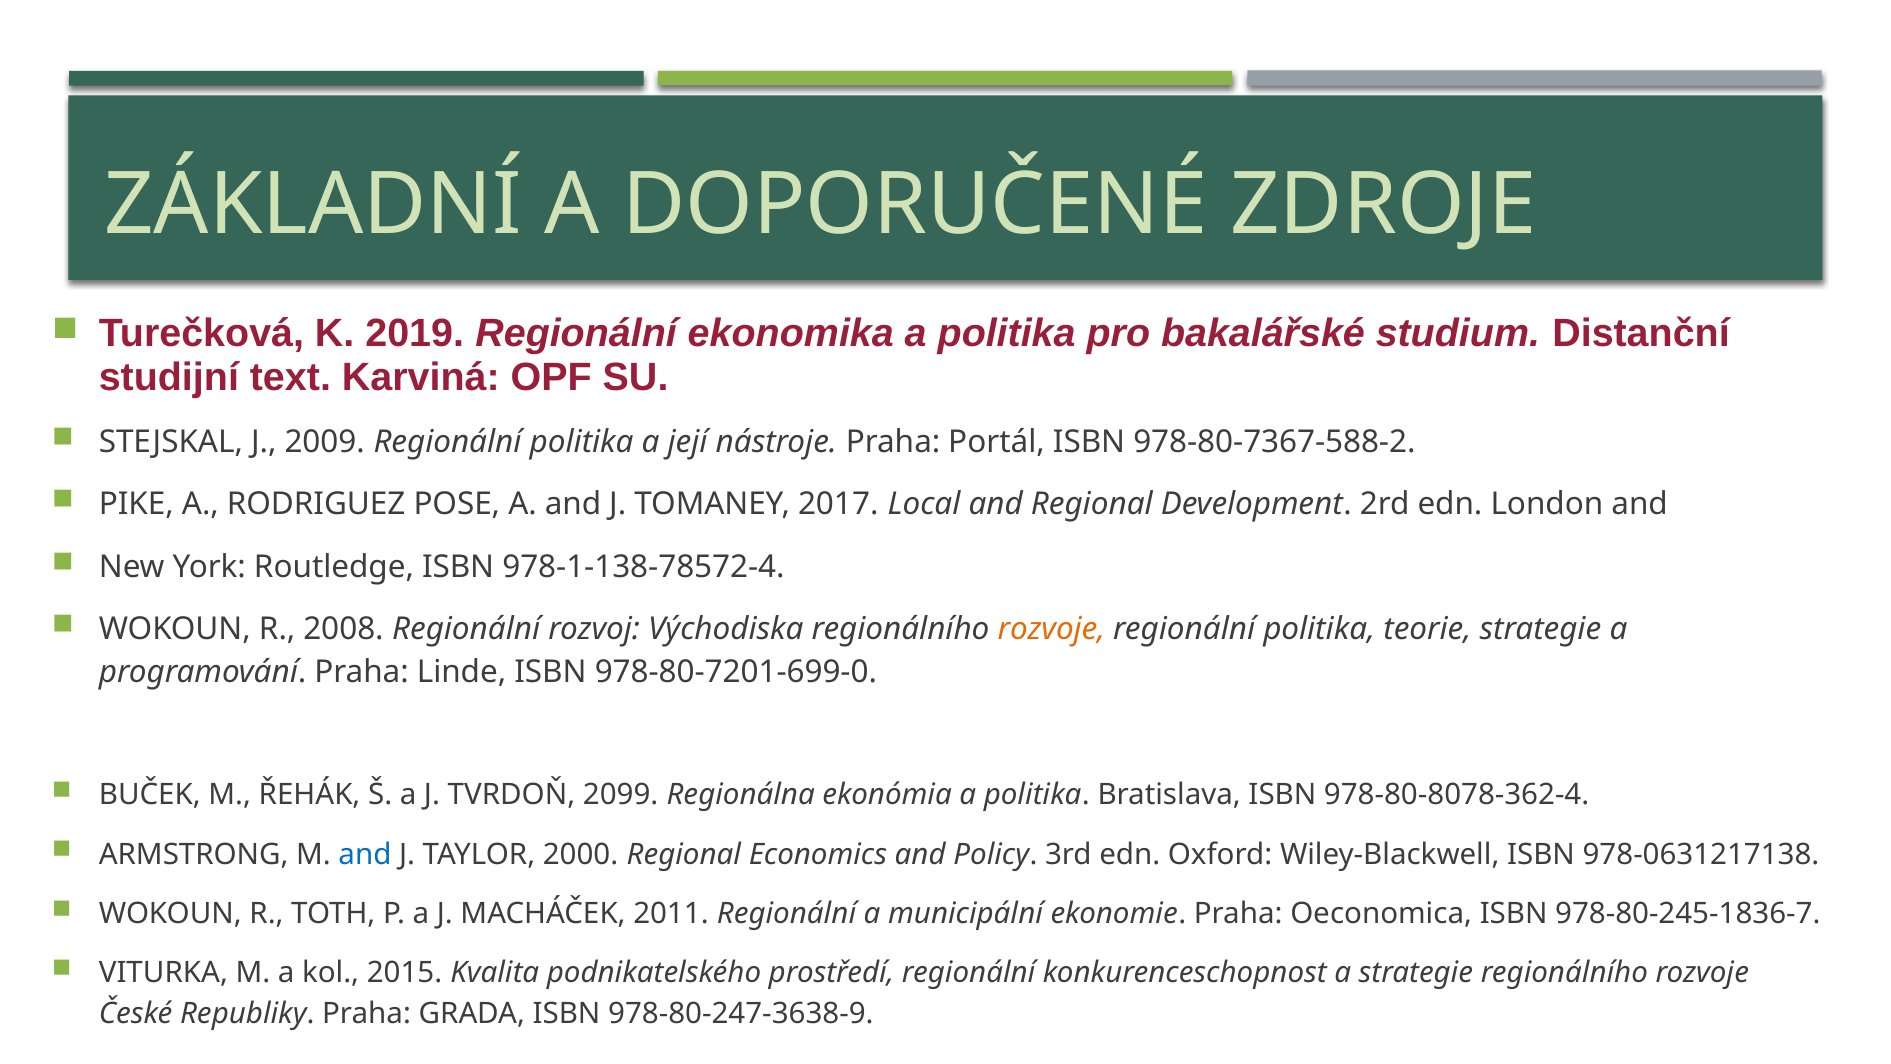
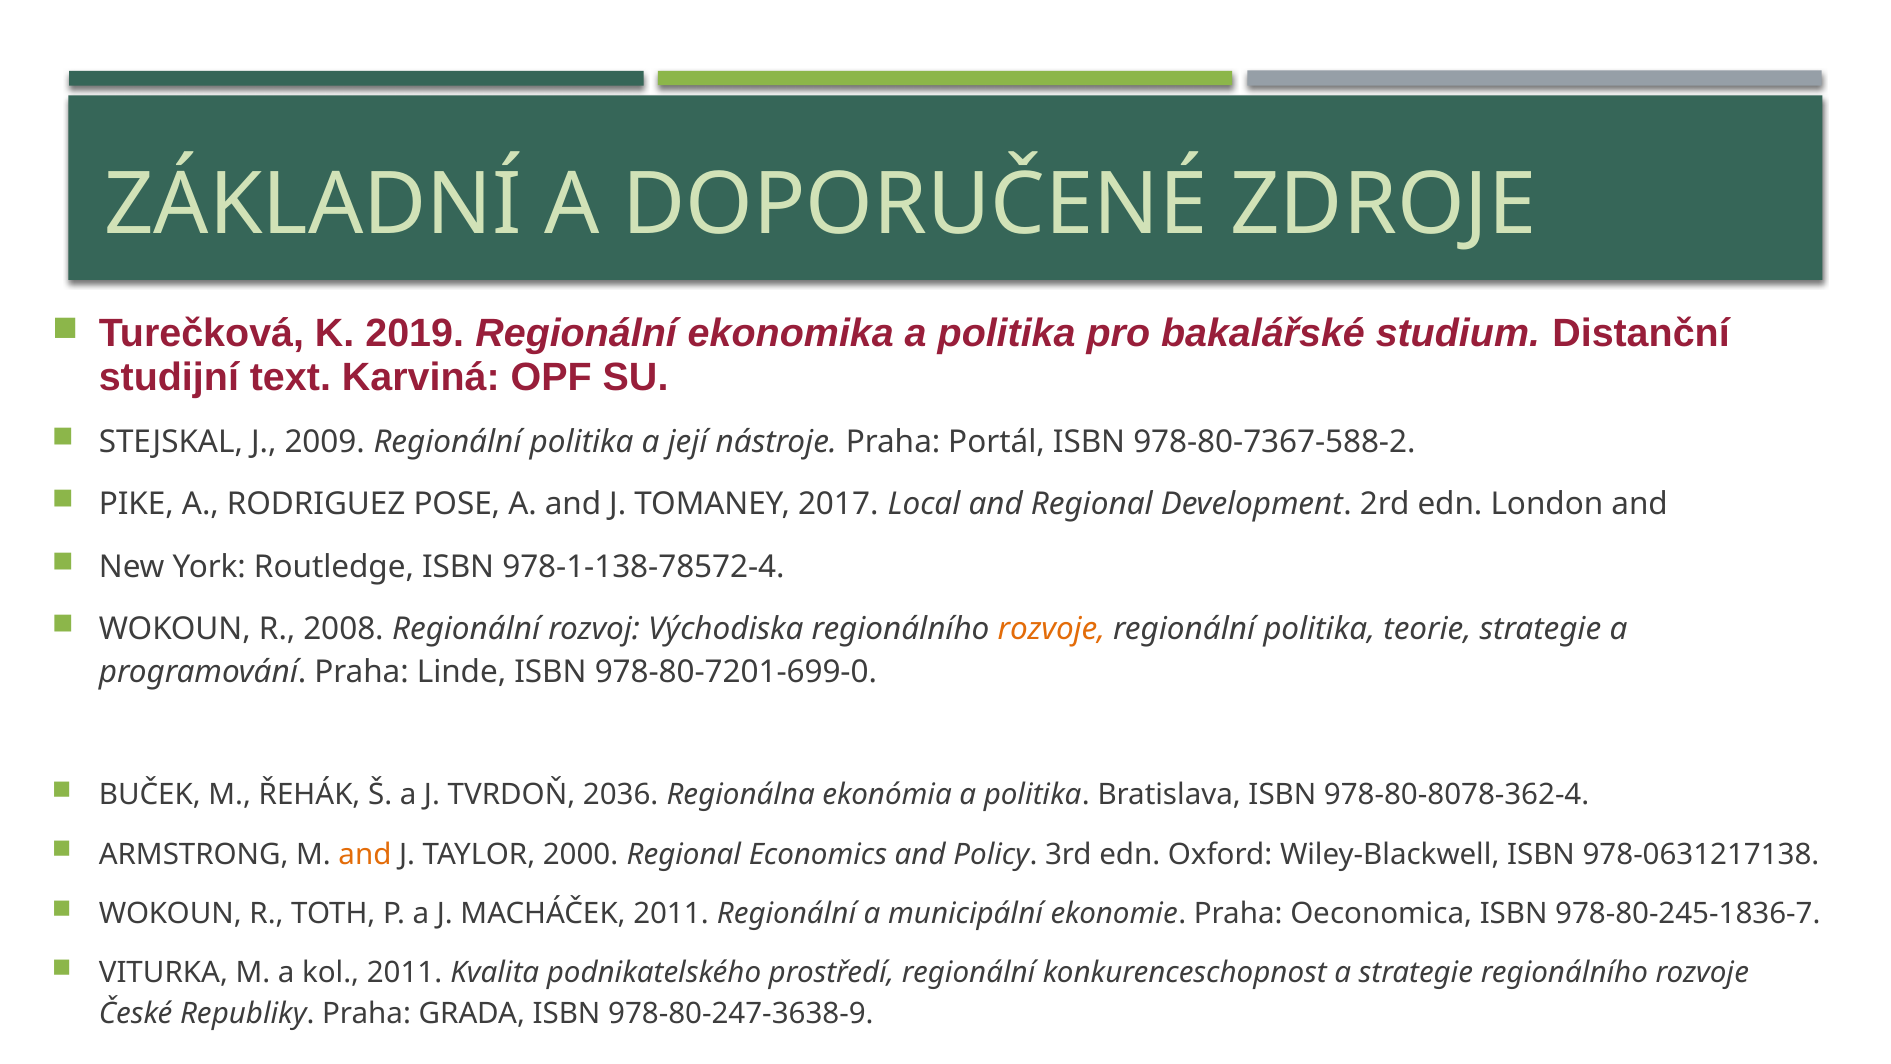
2099: 2099 -> 2036
and at (365, 854) colour: blue -> orange
kol 2015: 2015 -> 2011
